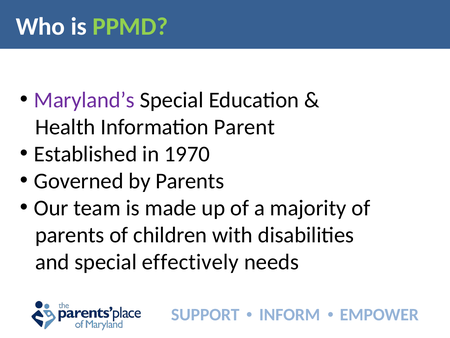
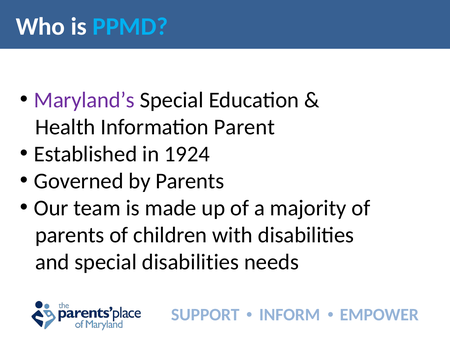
PPMD colour: light green -> light blue
1970: 1970 -> 1924
special effectively: effectively -> disabilities
